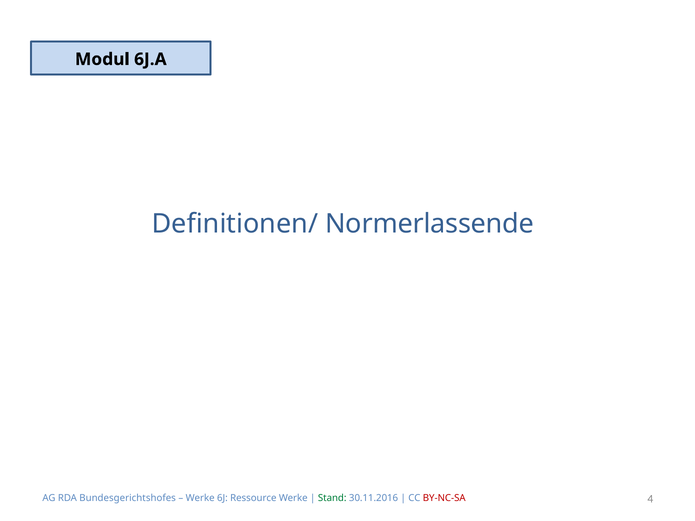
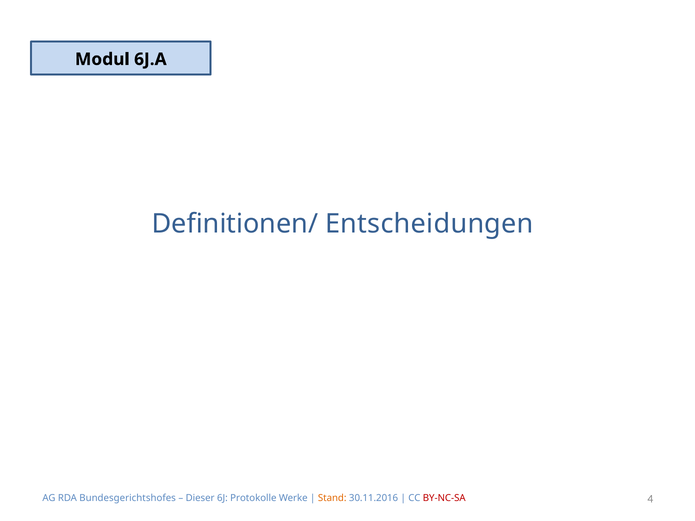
Normerlassende: Normerlassende -> Entscheidungen
Werke at (200, 498): Werke -> Dieser
Ressource: Ressource -> Protokolle
Stand colour: green -> orange
